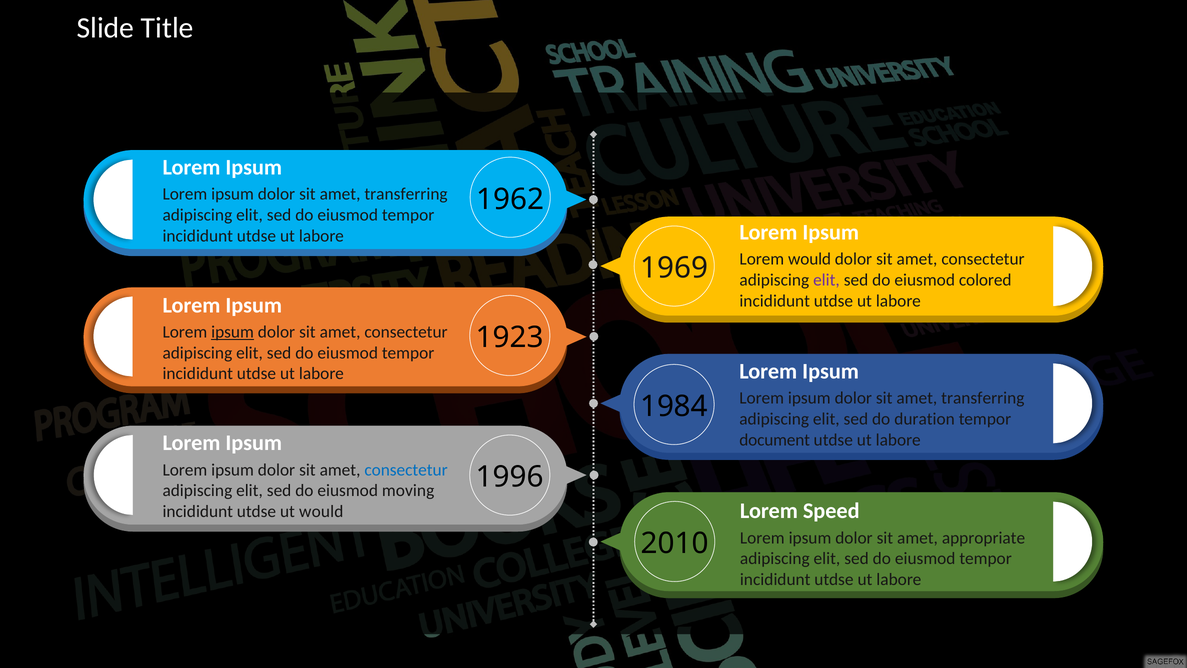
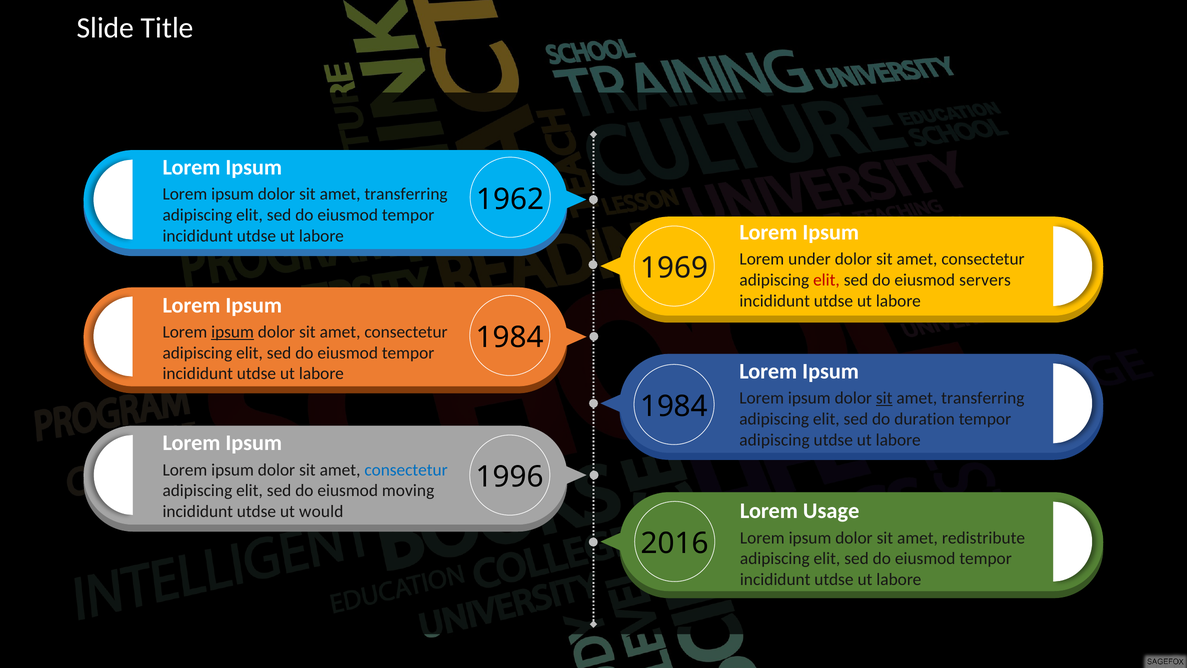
Lorem would: would -> under
elit at (826, 280) colour: purple -> red
colored: colored -> servers
1923 at (510, 337): 1923 -> 1984
sit at (884, 398) underline: none -> present
document at (775, 440): document -> adipiscing
Speed: Speed -> Usage
appropriate: appropriate -> redistribute
2010: 2010 -> 2016
